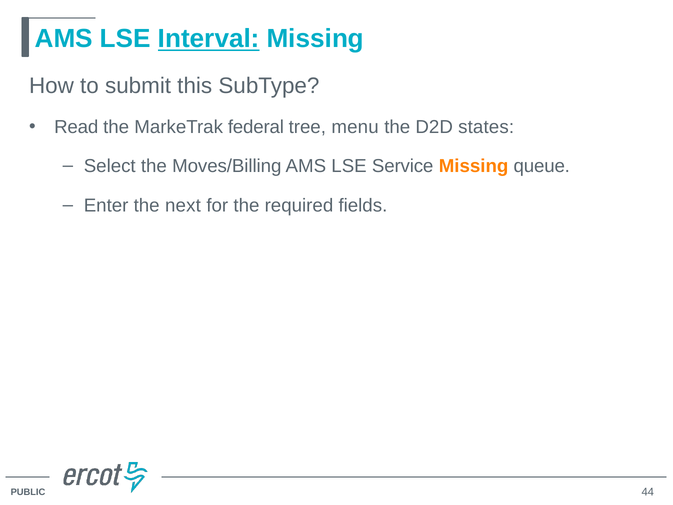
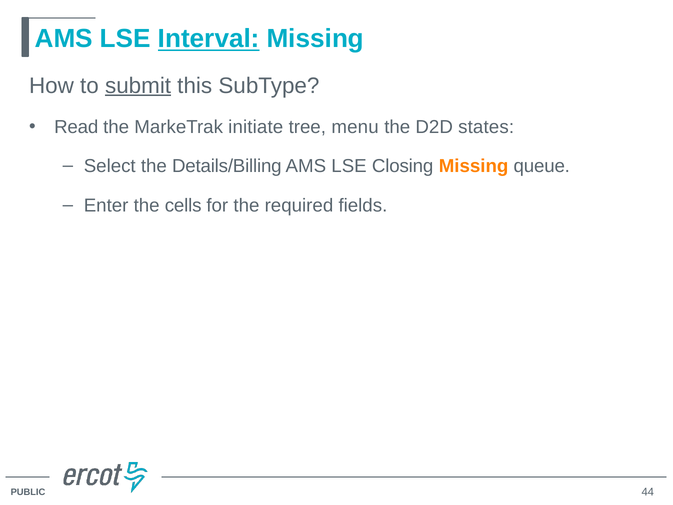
submit underline: none -> present
federal: federal -> initiate
Moves/Billing: Moves/Billing -> Details/Billing
Service: Service -> Closing
next: next -> cells
